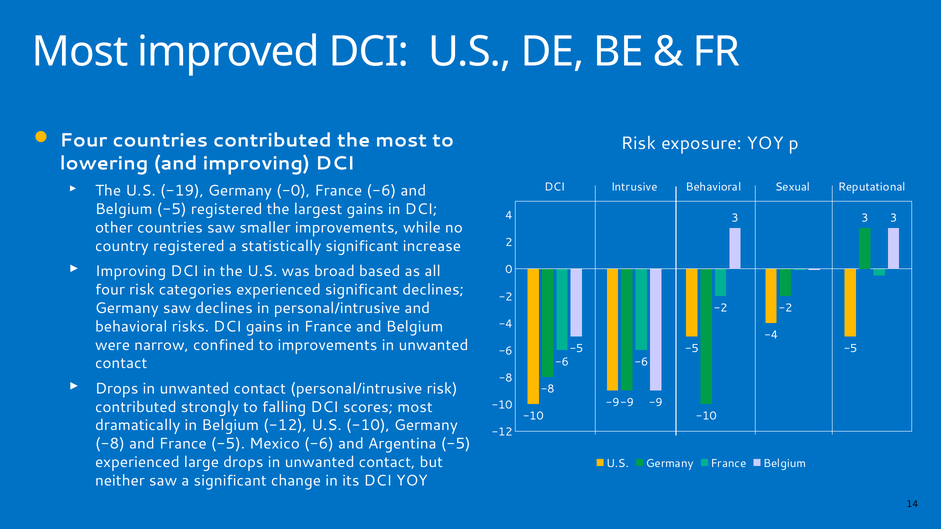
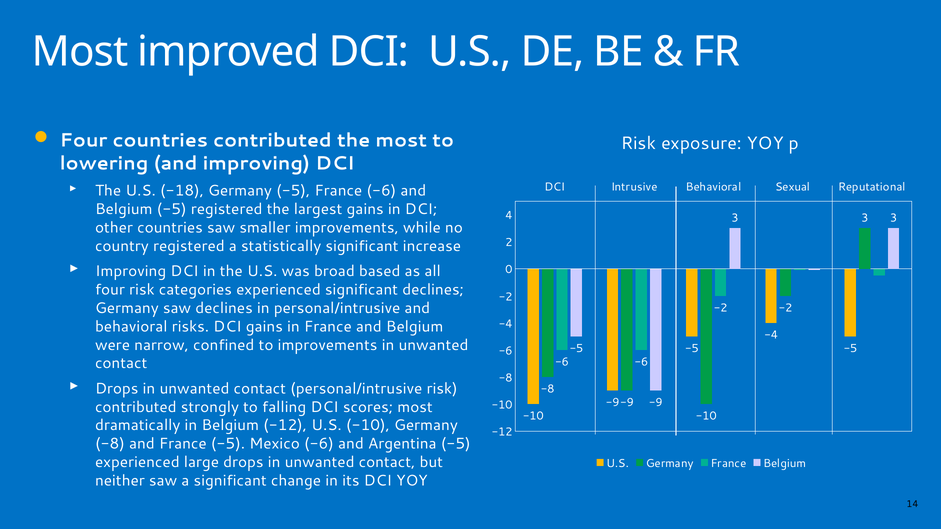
-19: -19 -> -18
Germany -0: -0 -> -5
